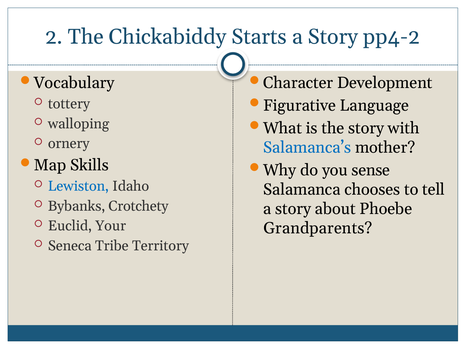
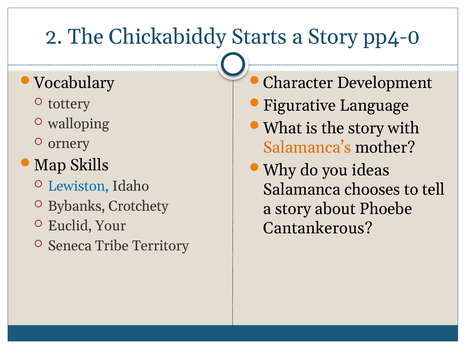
pp4-2: pp4-2 -> pp4-0
Salamanca’s colour: blue -> orange
sense: sense -> ideas
Grandparents: Grandparents -> Cantankerous
